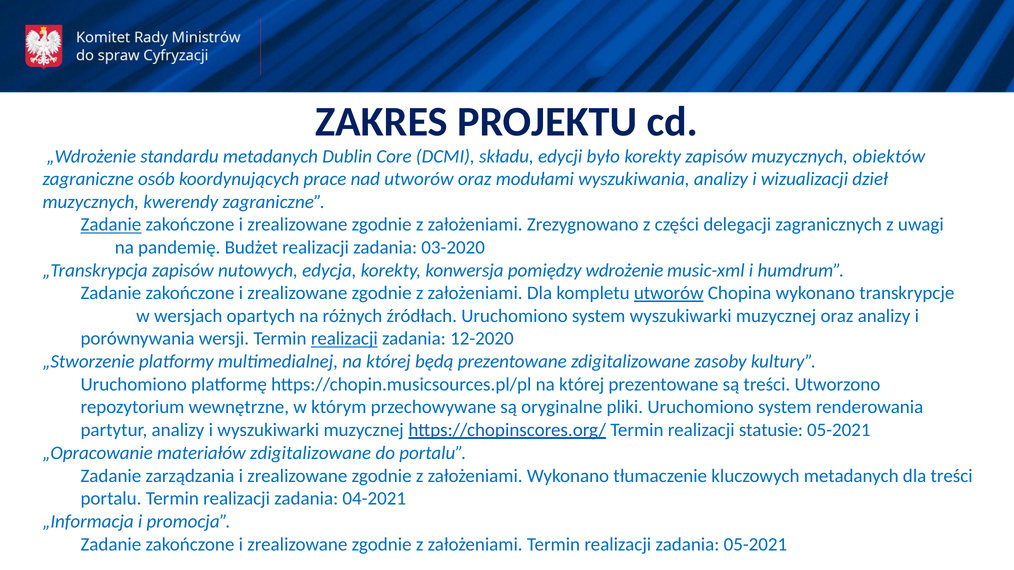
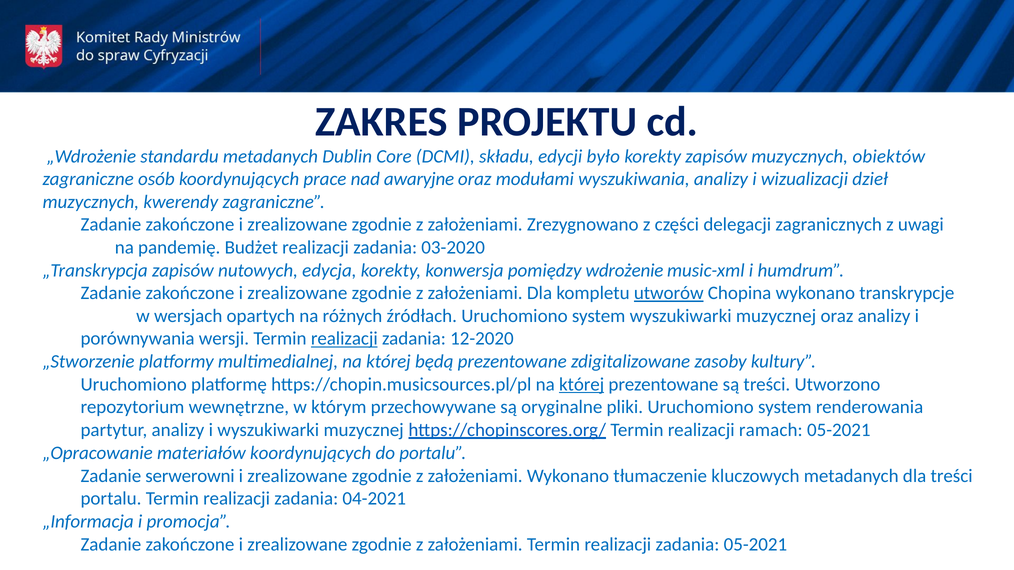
nad utworów: utworów -> awaryjne
Zadanie at (111, 225) underline: present -> none
której at (582, 385) underline: none -> present
statusie: statusie -> ramach
materiałów zdigitalizowane: zdigitalizowane -> koordynujących
zarządzania: zarządzania -> serwerowni
